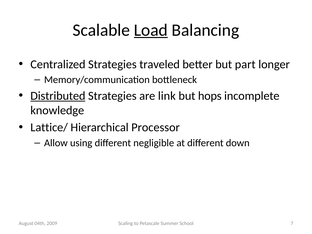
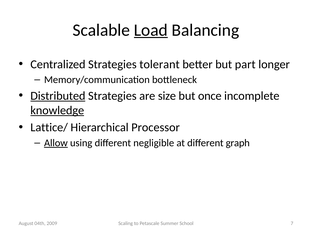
traveled: traveled -> tolerant
link: link -> size
hops: hops -> once
knowledge underline: none -> present
Allow underline: none -> present
down: down -> graph
